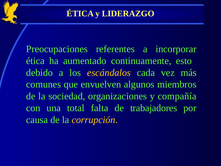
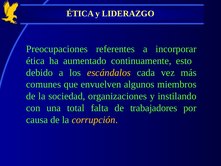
compañía: compañía -> instilando
